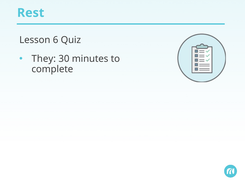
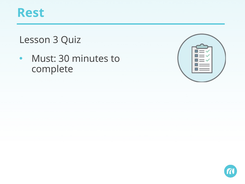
6: 6 -> 3
They: They -> Must
